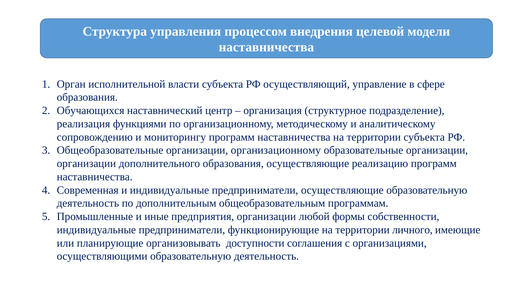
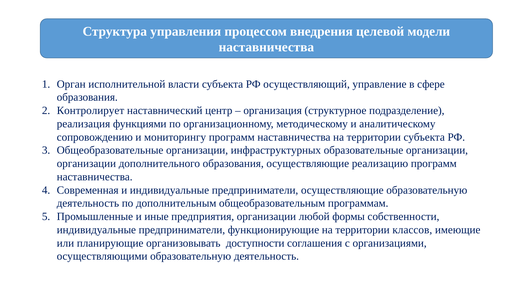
Обучающихся: Обучающихся -> Контролирует
организации организационному: организационному -> инфраструктурных
личного: личного -> классов
